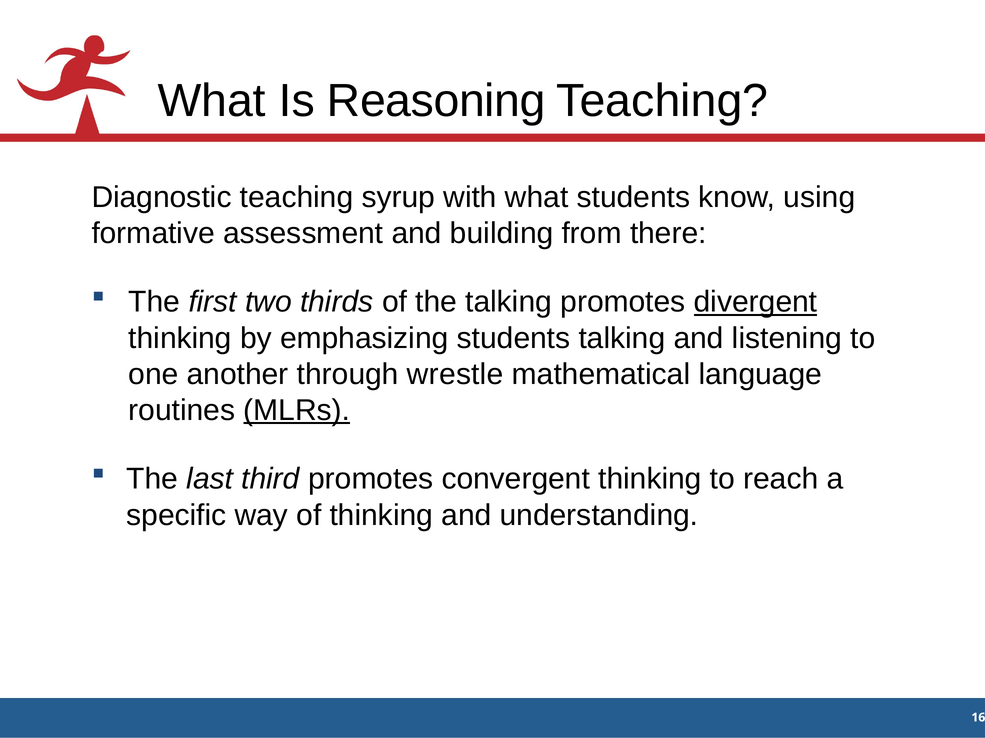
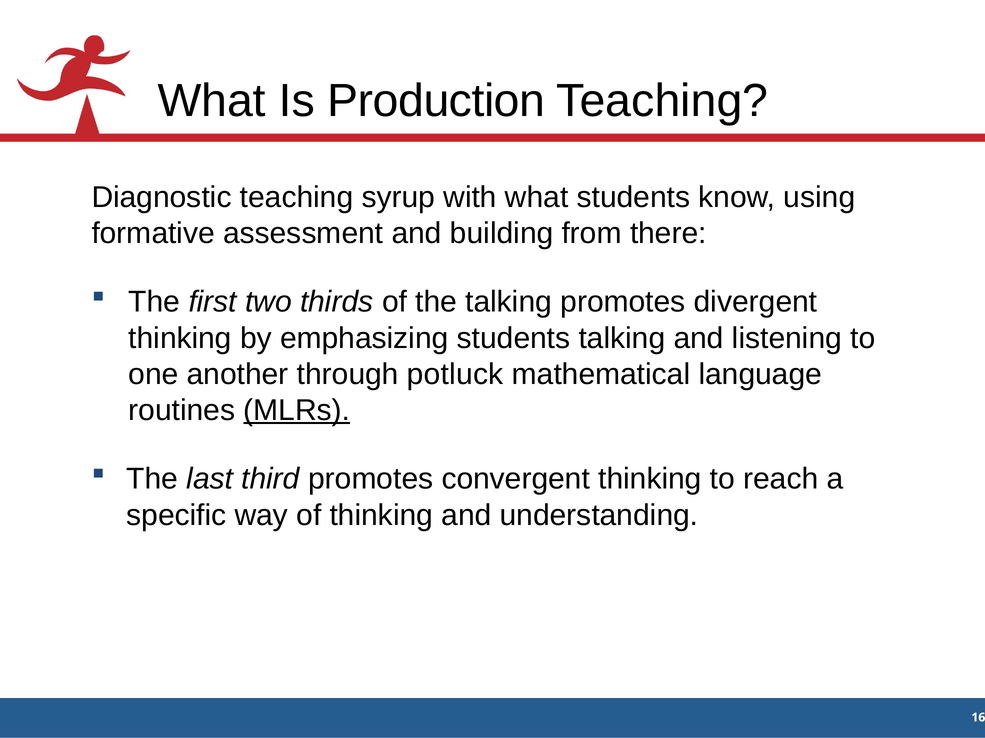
Reasoning: Reasoning -> Production
divergent underline: present -> none
wrestle: wrestle -> potluck
